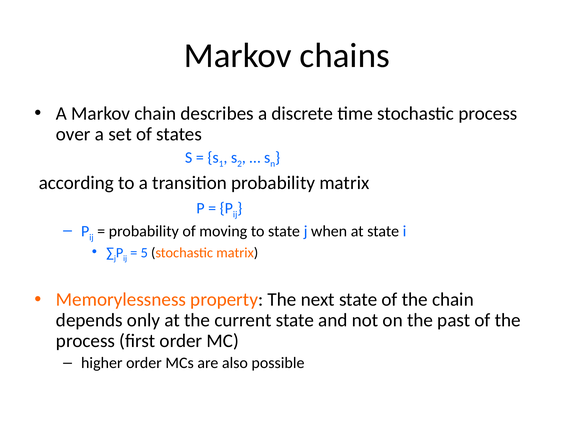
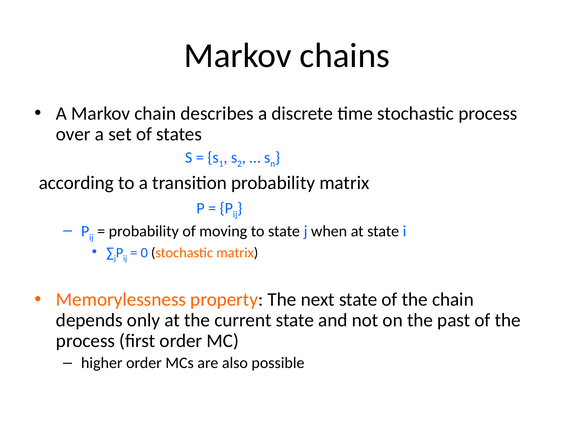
5: 5 -> 0
